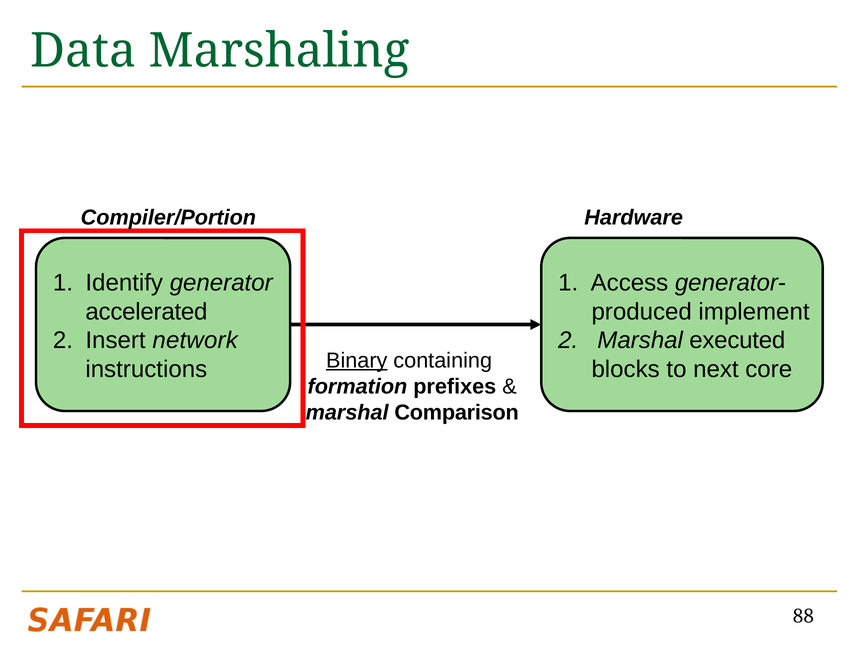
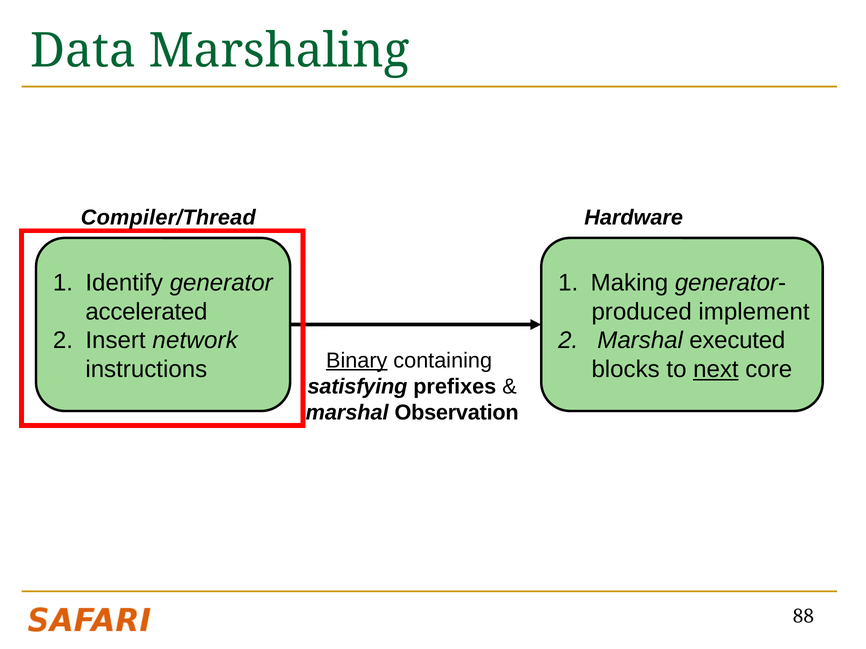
Compiler/Portion: Compiler/Portion -> Compiler/Thread
Access: Access -> Making
next underline: none -> present
formation: formation -> satisfying
Comparison: Comparison -> Observation
